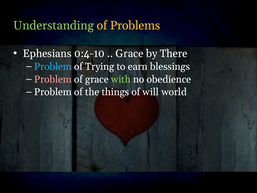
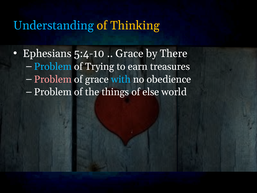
Understanding colour: light green -> light blue
Problems: Problems -> Thinking
0:4-10: 0:4-10 -> 5:4-10
blessings: blessings -> treasures
with colour: light green -> light blue
will: will -> else
